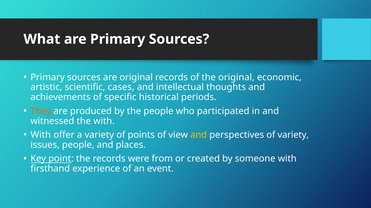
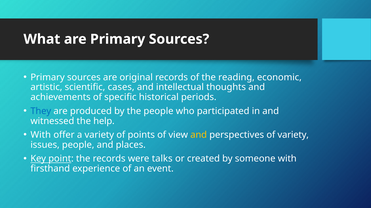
the original: original -> reading
They colour: orange -> blue
the with: with -> help
from: from -> talks
